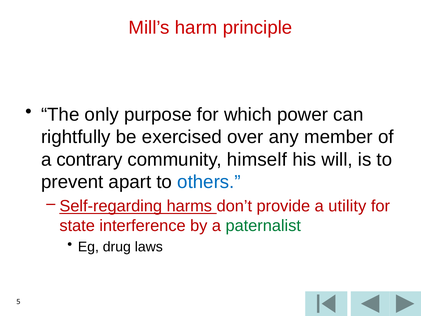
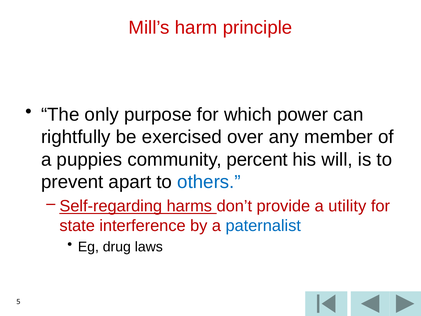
contrary: contrary -> puppies
himself: himself -> percent
paternalist colour: green -> blue
